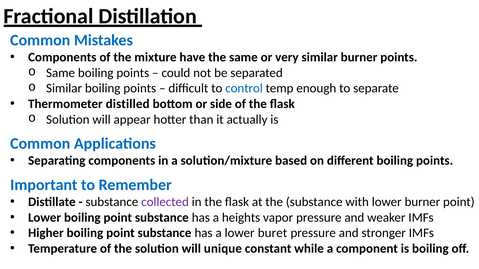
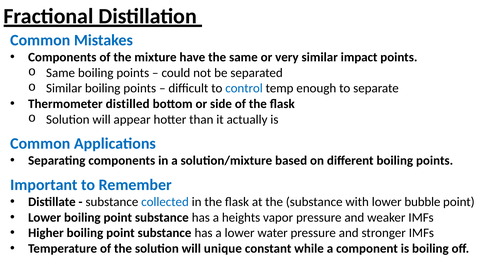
similar burner: burner -> impact
collected colour: purple -> blue
lower burner: burner -> bubble
buret: buret -> water
